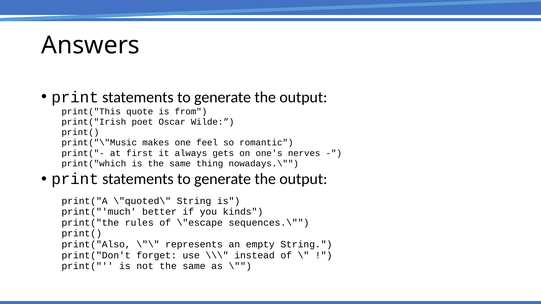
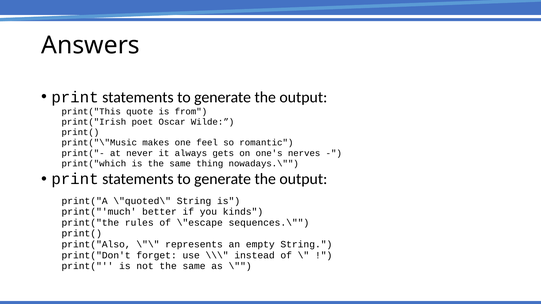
first: first -> never
